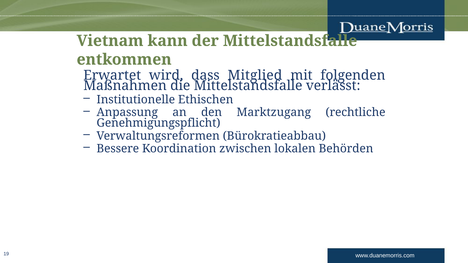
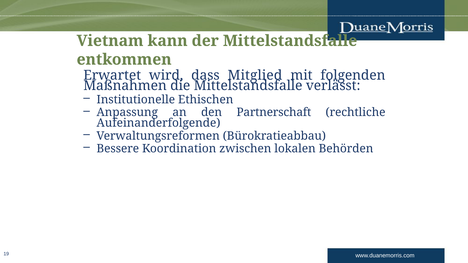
Marktzugang: Marktzugang -> Partnerschaft
Genehmigungspflicht: Genehmigungspflicht -> Aufeinanderfolgende
